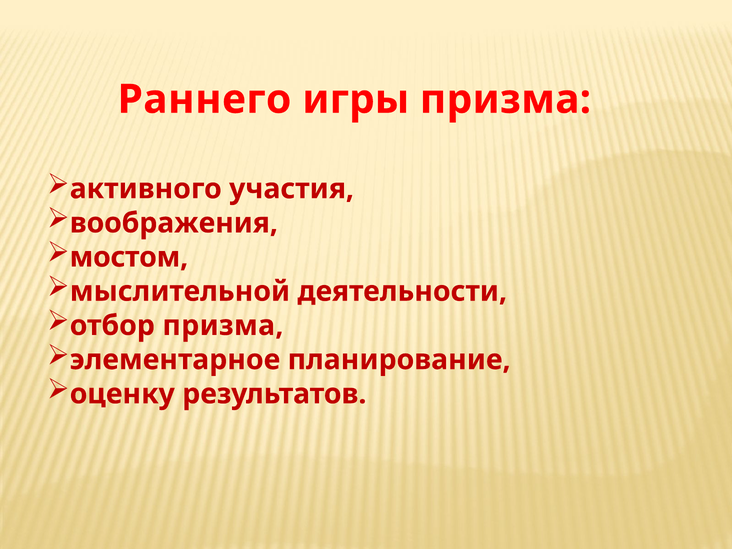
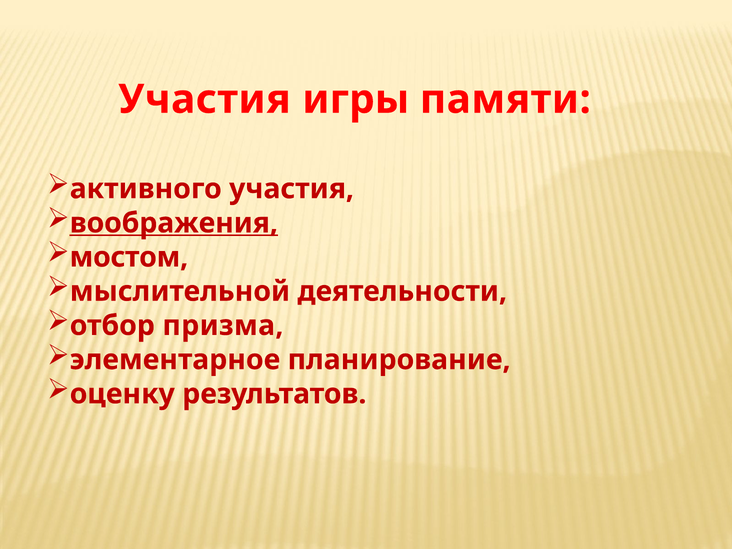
Раннего at (204, 99): Раннего -> Участия
игры призма: призма -> памяти
воображения underline: none -> present
